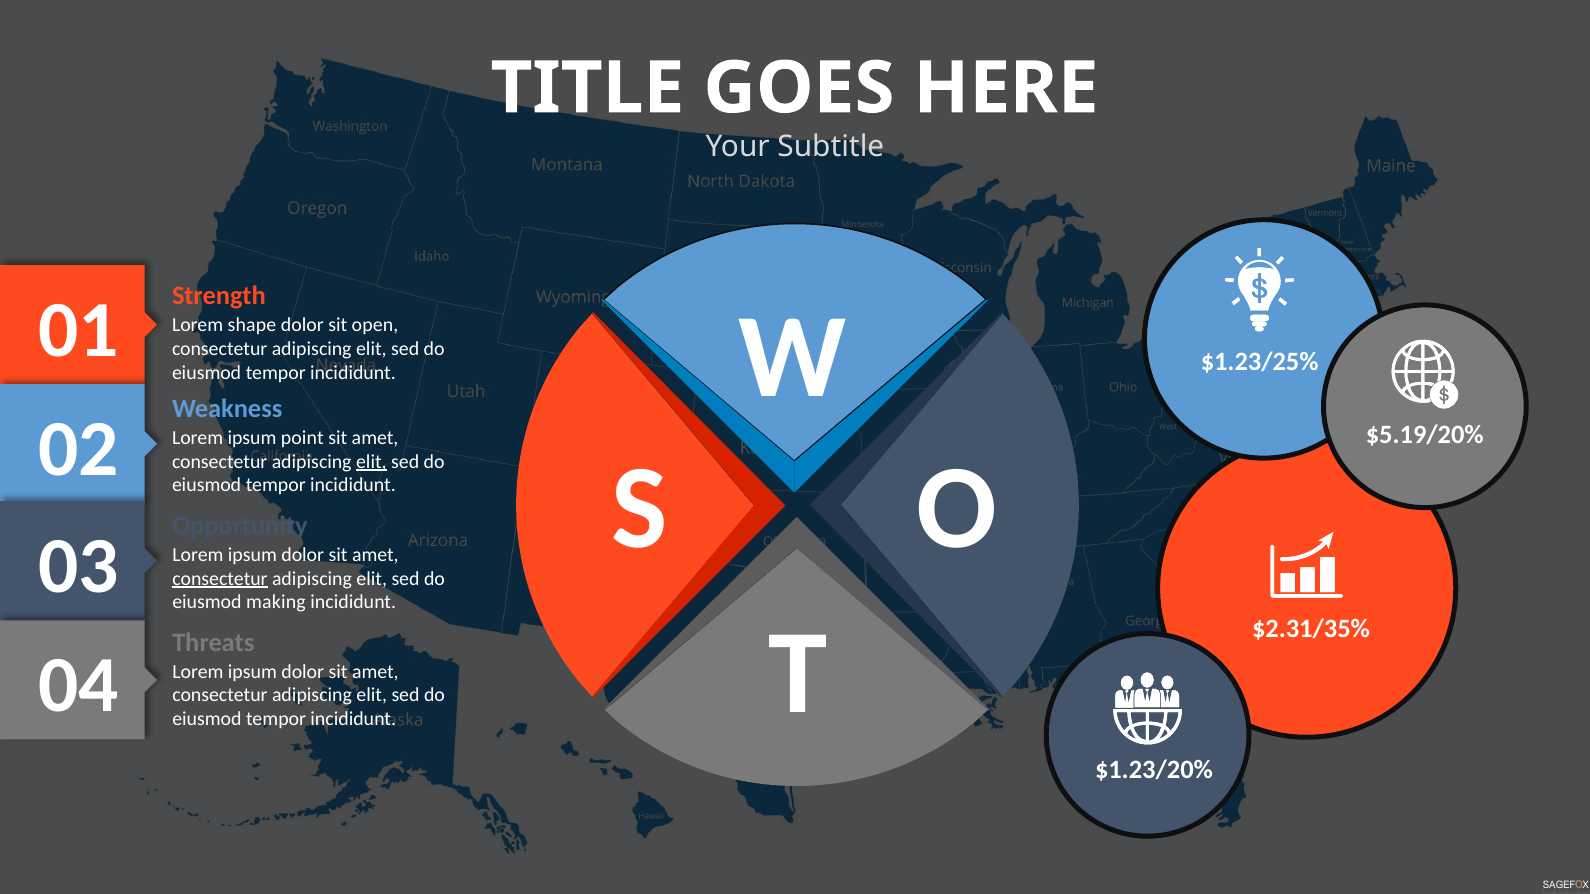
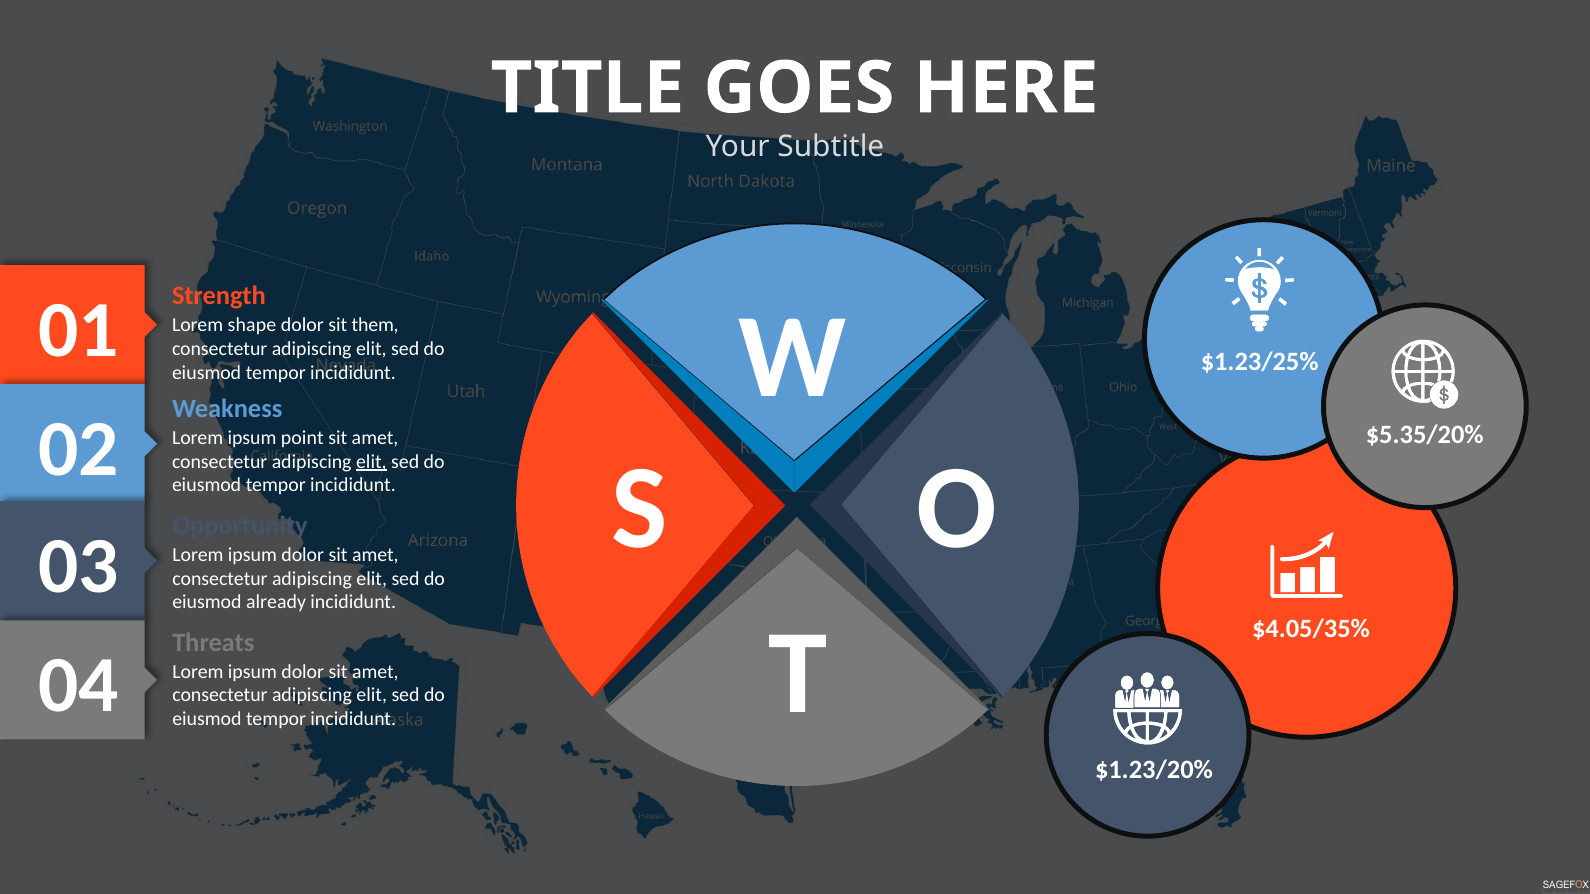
open: open -> them
$5.19/20%: $5.19/20% -> $5.35/20%
consectetur at (220, 579) underline: present -> none
making: making -> already
$2.31/35%: $2.31/35% -> $4.05/35%
